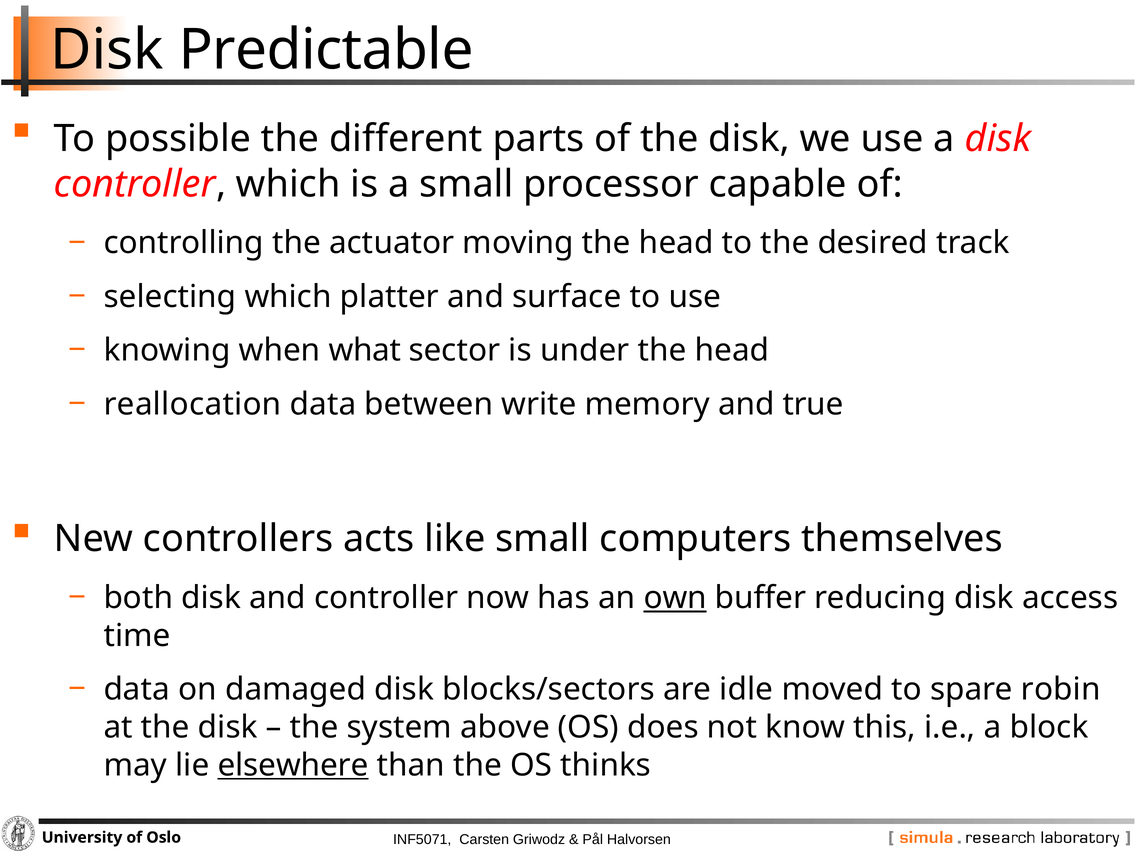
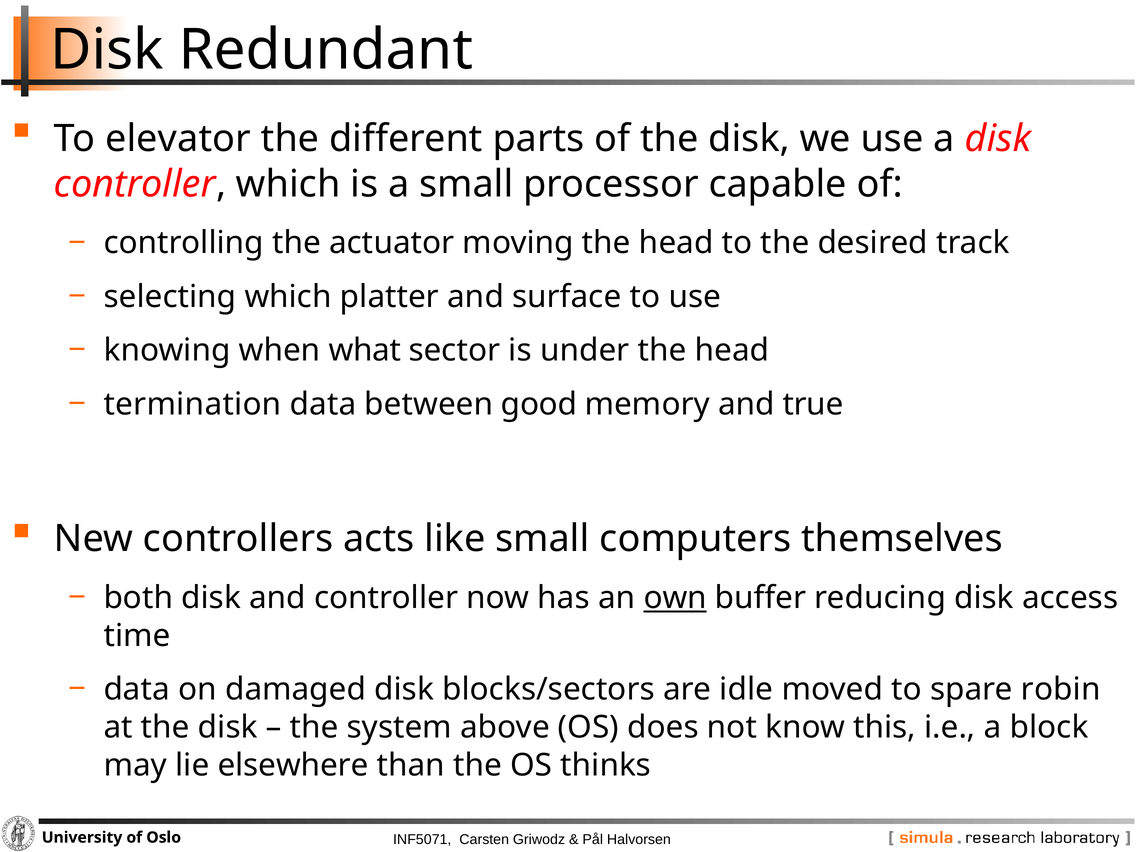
Predictable: Predictable -> Redundant
possible: possible -> elevator
reallocation: reallocation -> termination
write: write -> good
elsewhere underline: present -> none
